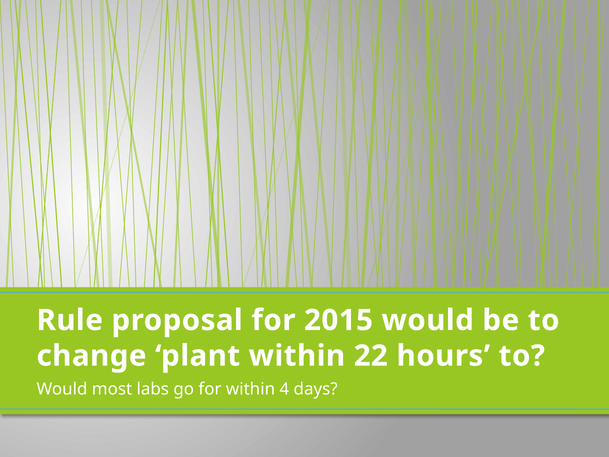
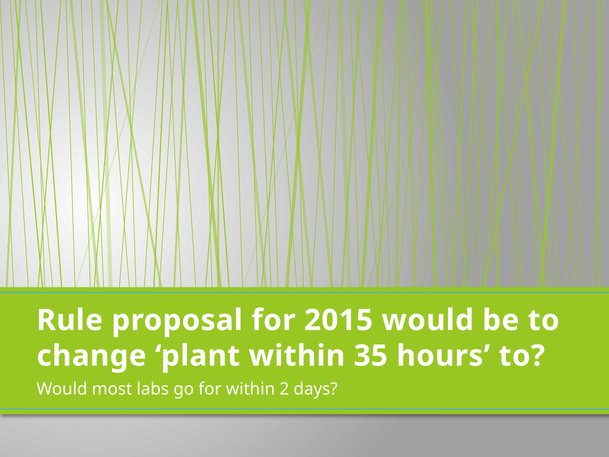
22: 22 -> 35
4: 4 -> 2
